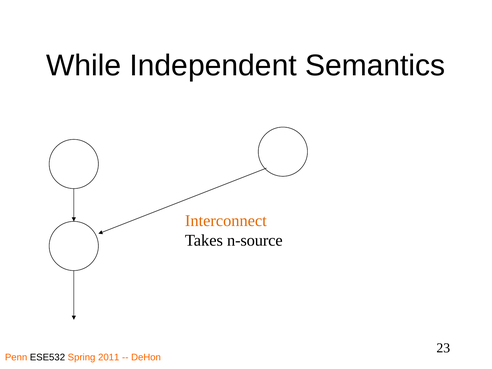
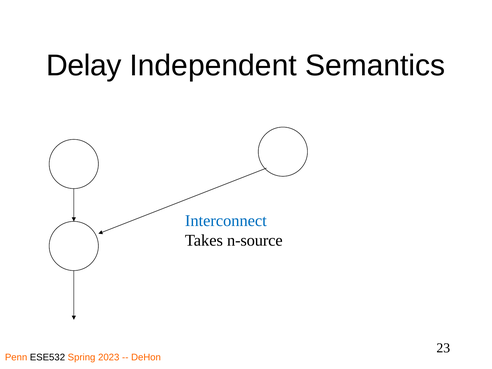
While: While -> Delay
Interconnect colour: orange -> blue
2011: 2011 -> 2023
